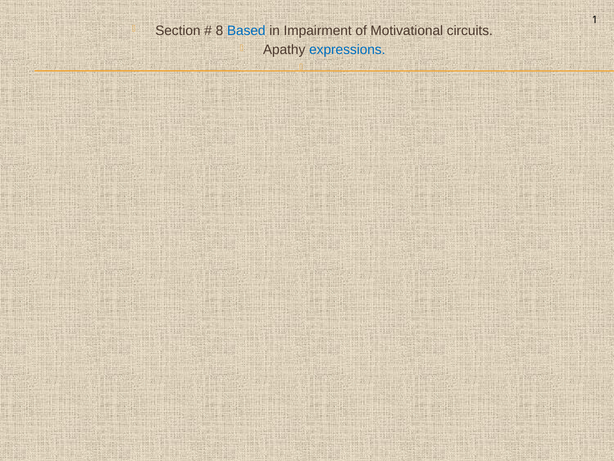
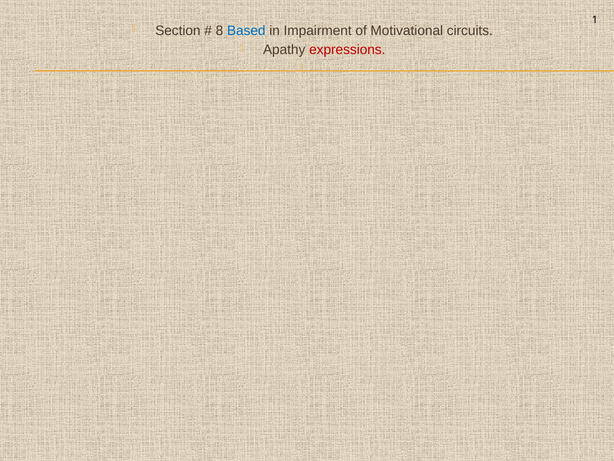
expressions colour: blue -> red
